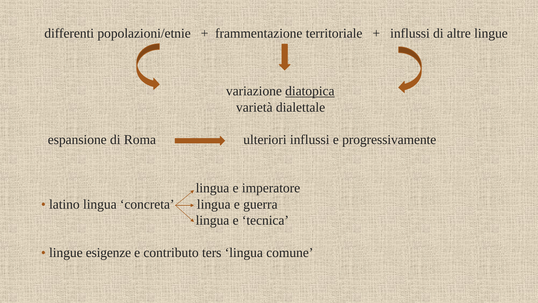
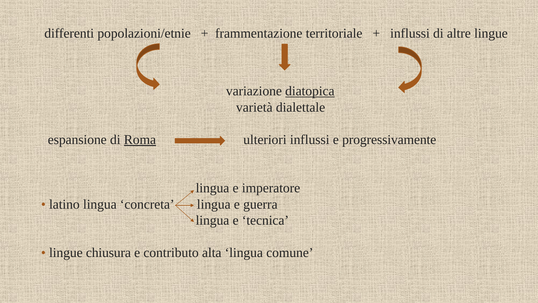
Roma underline: none -> present
esigenze: esigenze -> chiusura
ters: ters -> alta
